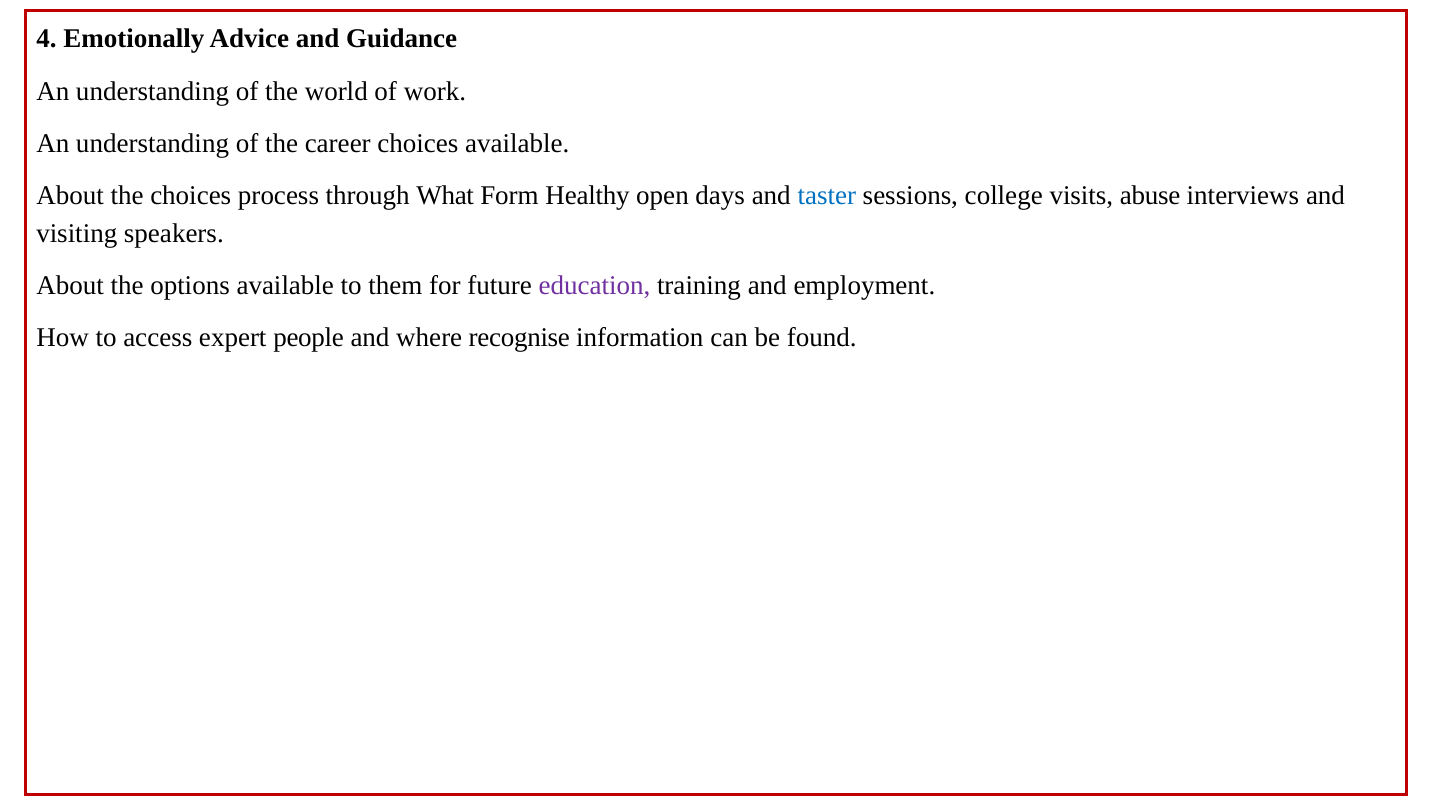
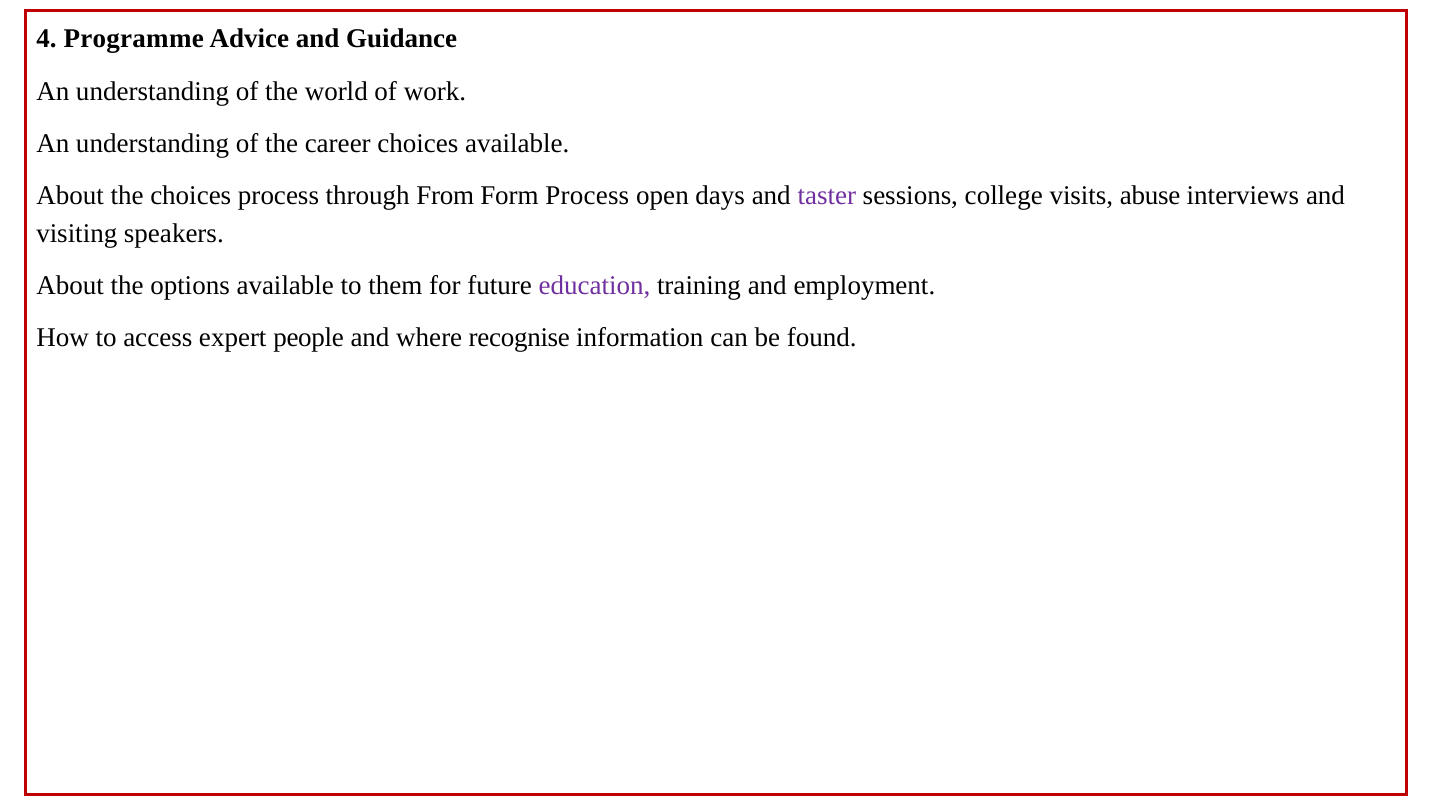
Emotionally: Emotionally -> Programme
What: What -> From
Form Healthy: Healthy -> Process
taster colour: blue -> purple
